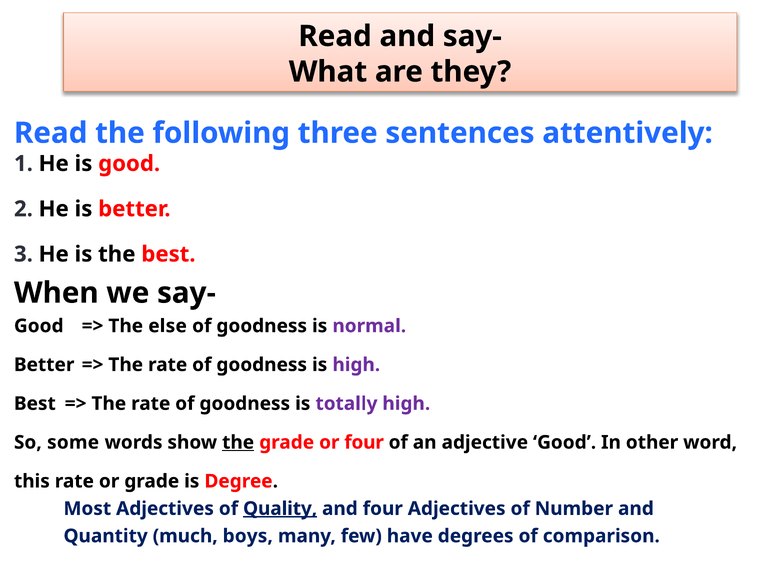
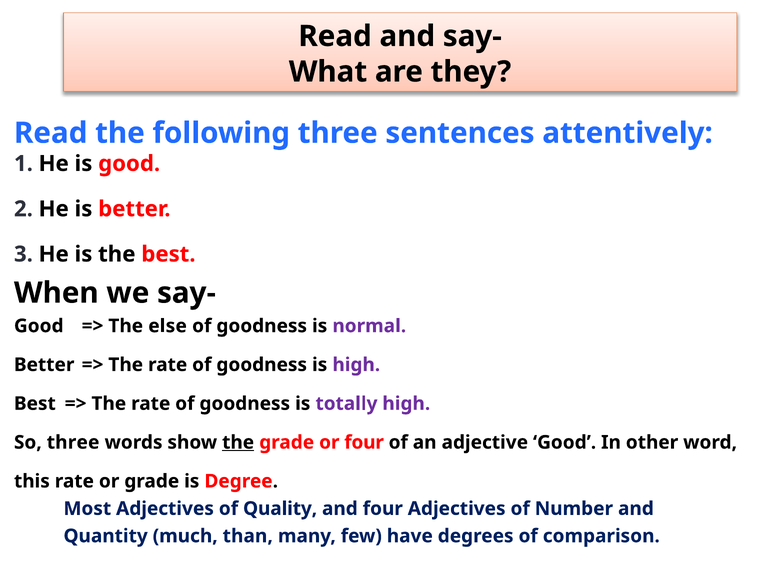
So some: some -> three
Quality underline: present -> none
boys: boys -> than
